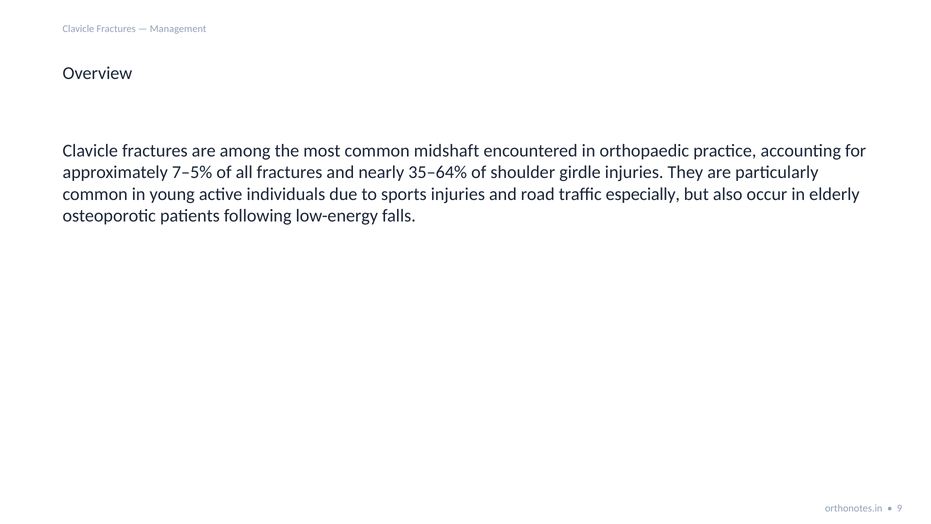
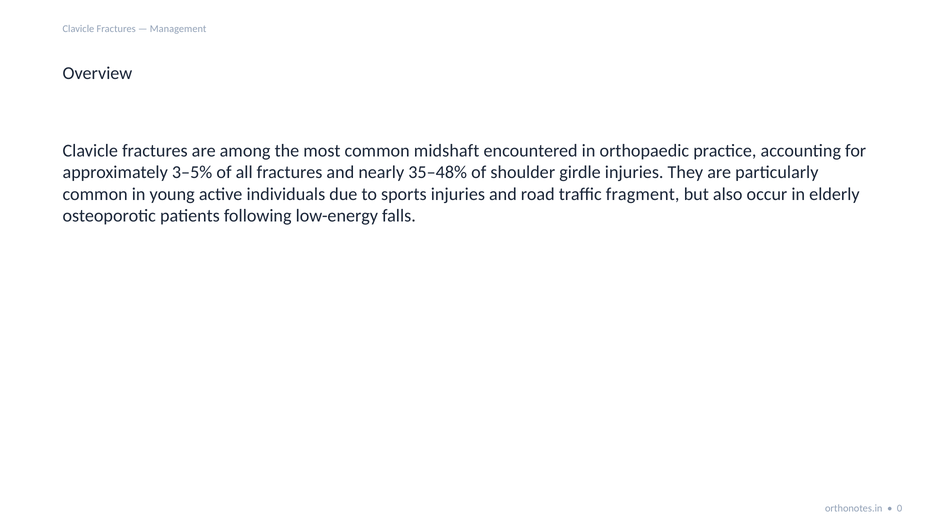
7–5%: 7–5% -> 3–5%
35–64%: 35–64% -> 35–48%
especially: especially -> fragment
9: 9 -> 0
